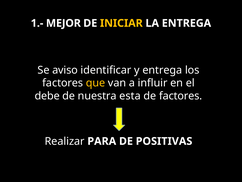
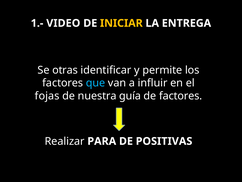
MEJOR: MEJOR -> VIDEO
aviso: aviso -> otras
y entrega: entrega -> permite
que colour: yellow -> light blue
debe: debe -> fojas
esta: esta -> guía
